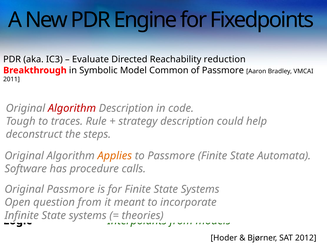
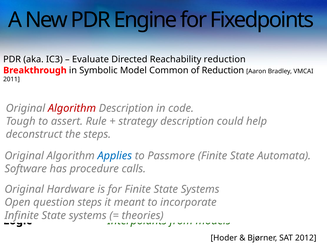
of Passmore: Passmore -> Reduction
traces: traces -> assert
Applies colour: orange -> blue
Passmore at (71, 189): Passmore -> Hardware
from at (90, 203): from -> steps
